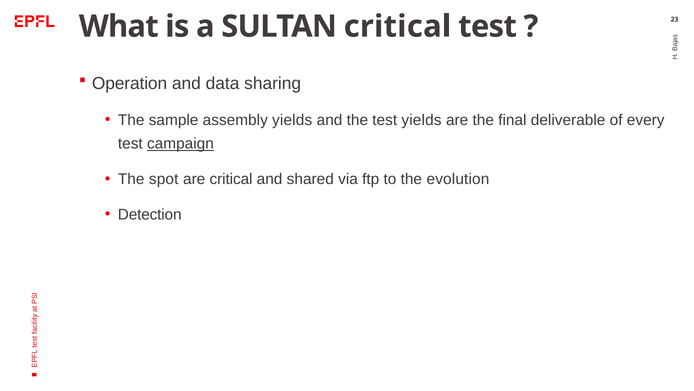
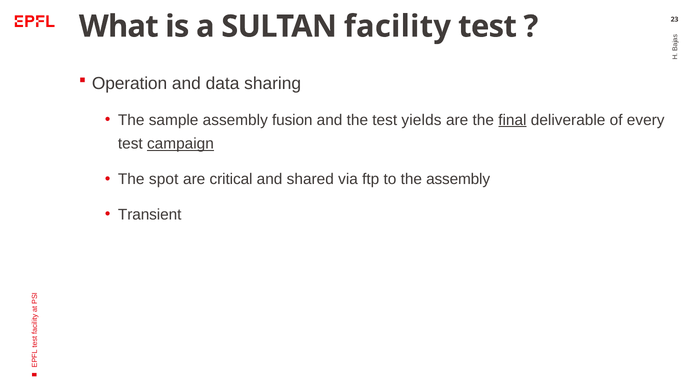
SULTAN critical: critical -> facility
assembly yields: yields -> fusion
final underline: none -> present
the evolution: evolution -> assembly
Detection: Detection -> Transient
